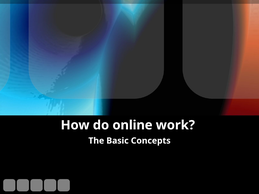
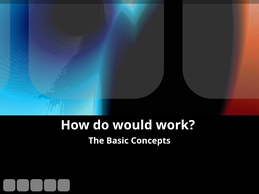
online: online -> would
